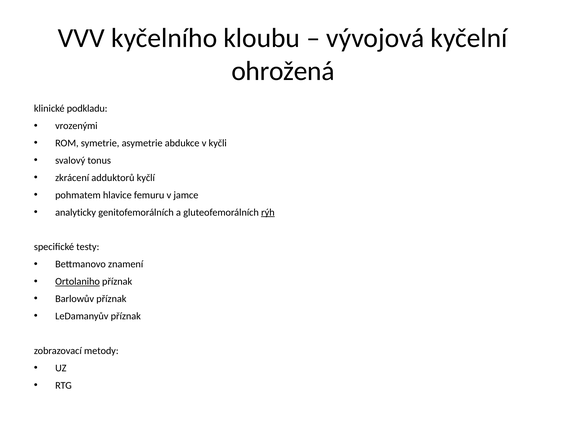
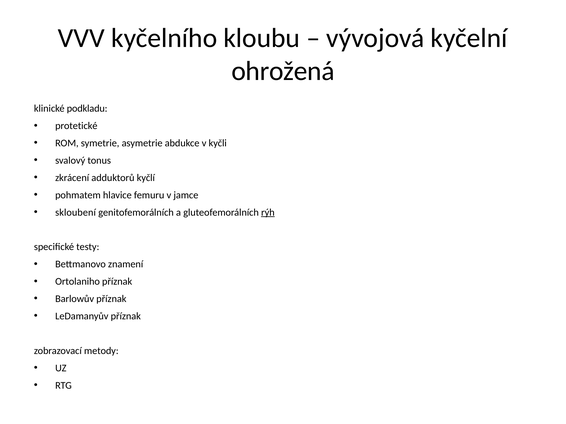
vrozenými: vrozenými -> protetické
analyticky: analyticky -> skloubení
Ortolaniho underline: present -> none
